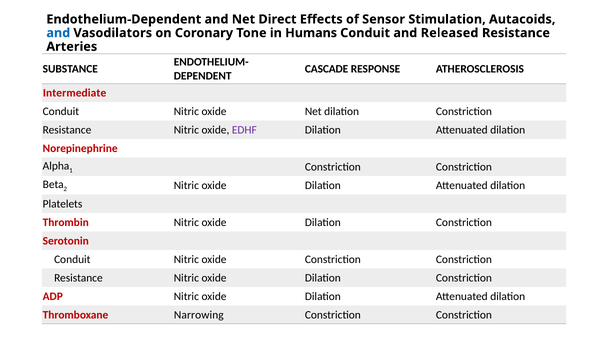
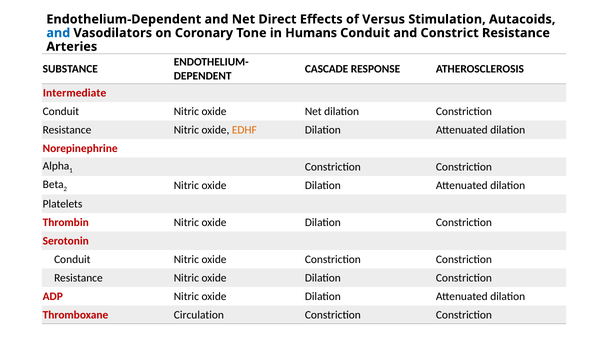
Sensor: Sensor -> Versus
Released: Released -> Constrict
EDHF colour: purple -> orange
Narrowing: Narrowing -> Circulation
